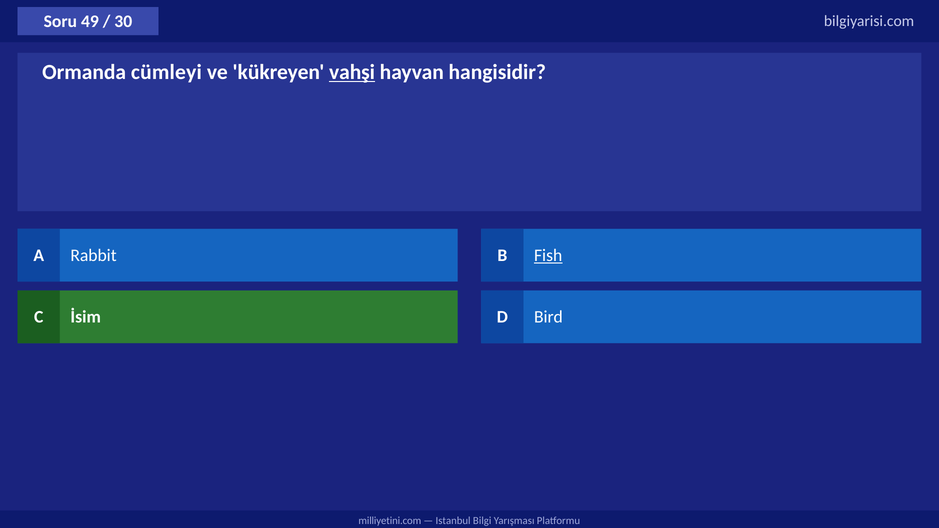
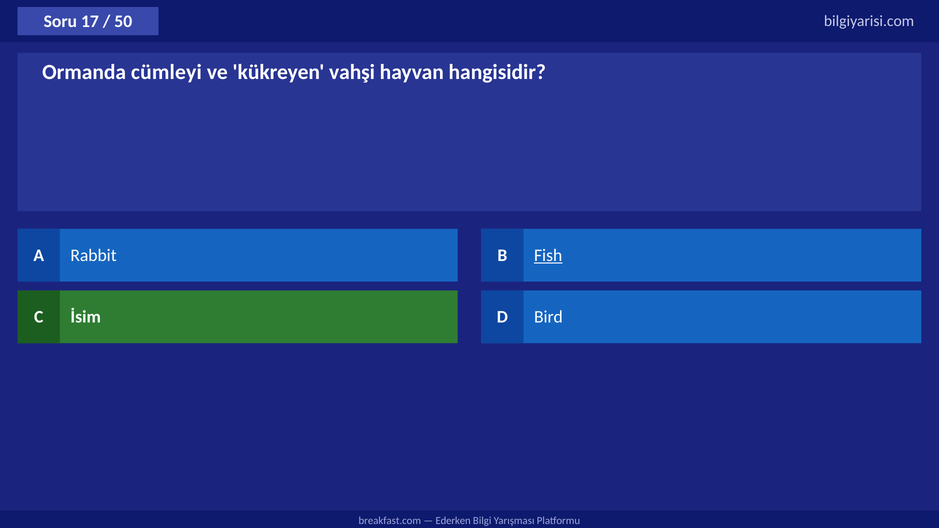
49: 49 -> 17
30: 30 -> 50
vahşi underline: present -> none
milliyetini.com: milliyetini.com -> breakfast.com
Istanbul: Istanbul -> Ederken
